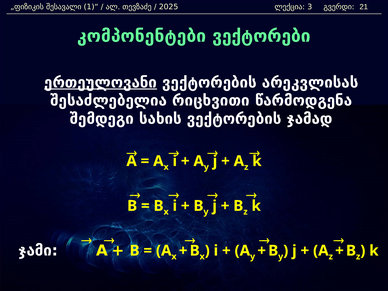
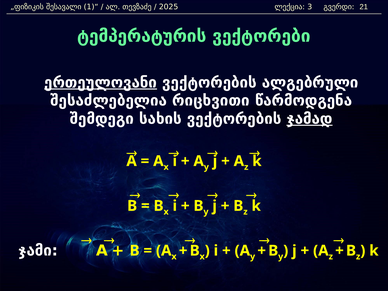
კომპონენტები: კომპონენტები -> ტემპერატურის
არეკვლისას: არეკვლისას -> ალგებრული
ჯამად underline: none -> present
